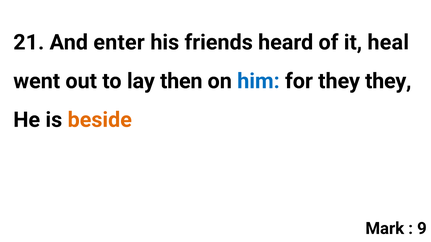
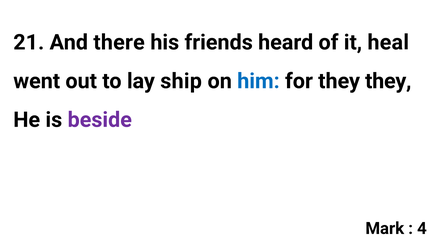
enter: enter -> there
then: then -> ship
beside colour: orange -> purple
9: 9 -> 4
